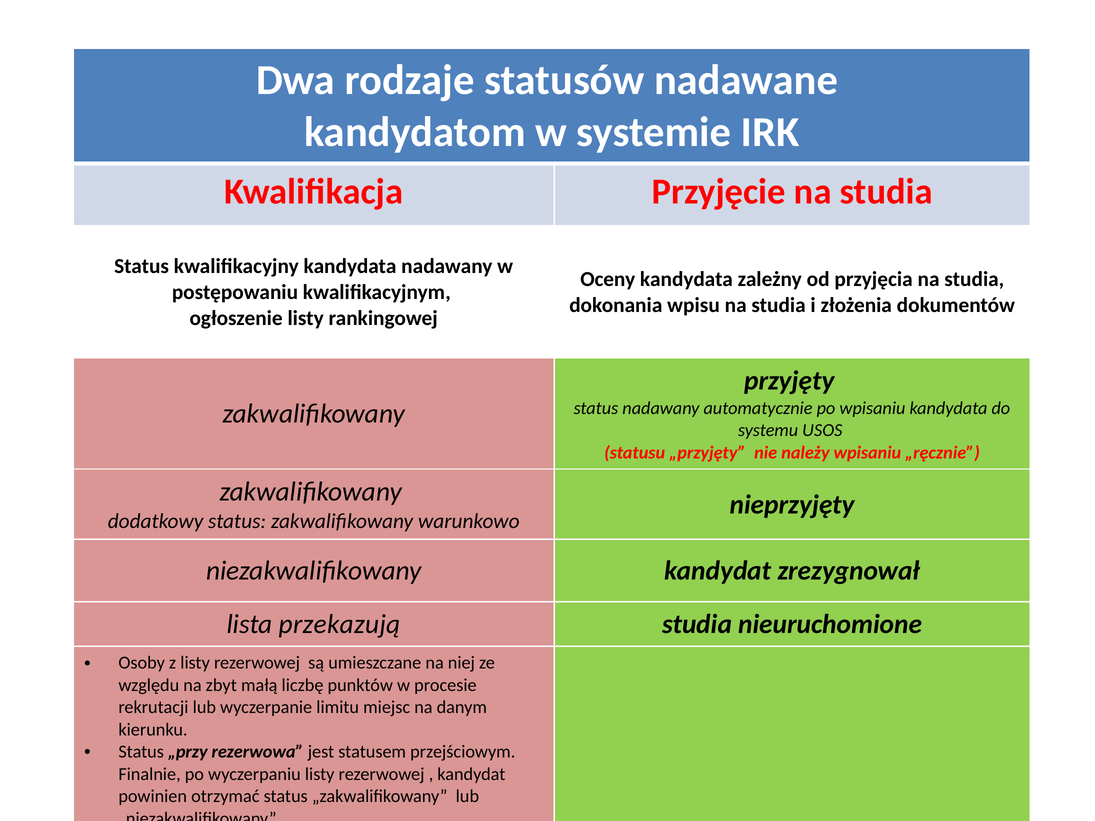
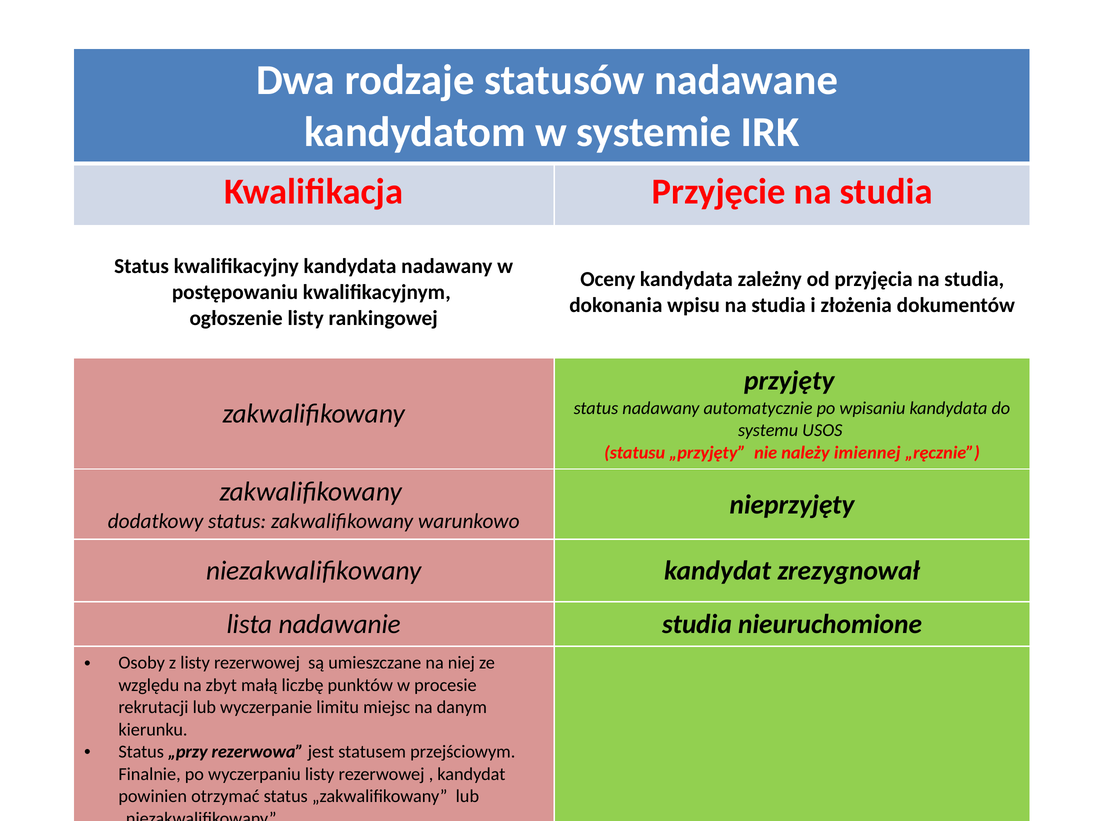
należy wpisaniu: wpisaniu -> imiennej
przekazują: przekazują -> nadawanie
